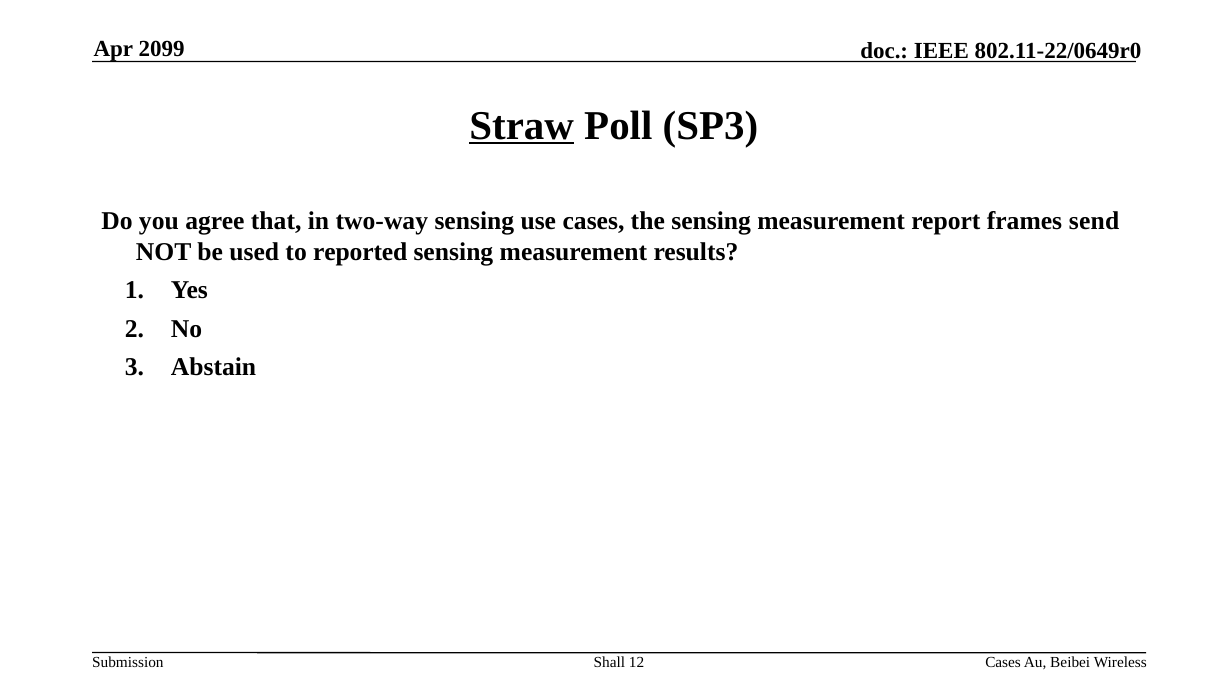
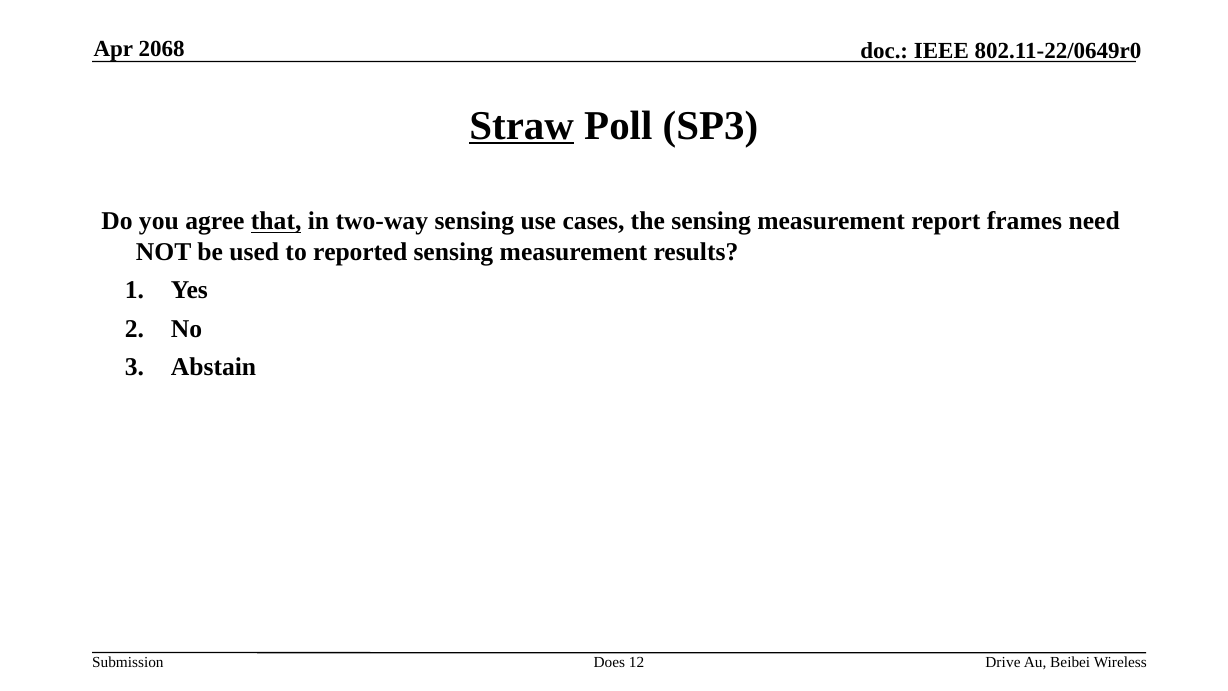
2099: 2099 -> 2068
that underline: none -> present
send: send -> need
Shall: Shall -> Does
Cases at (1003, 662): Cases -> Drive
